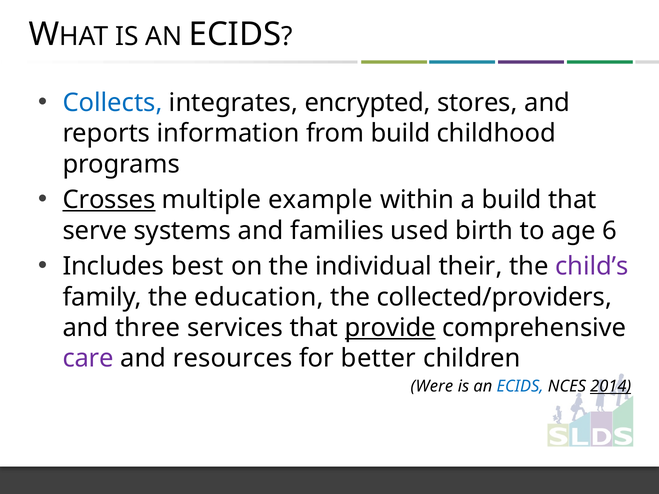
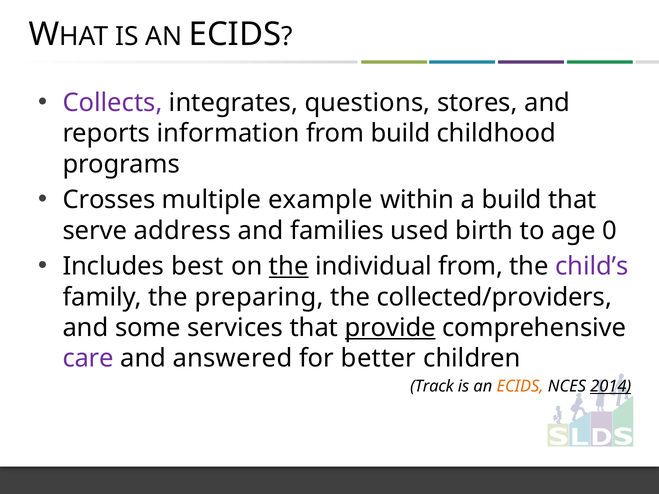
Collects colour: blue -> purple
encrypted: encrypted -> questions
Crosses underline: present -> none
systems: systems -> address
6: 6 -> 0
the at (289, 267) underline: none -> present
individual their: their -> from
education: education -> preparing
three: three -> some
resources: resources -> answered
Were: Were -> Track
ECIDS at (520, 387) colour: blue -> orange
